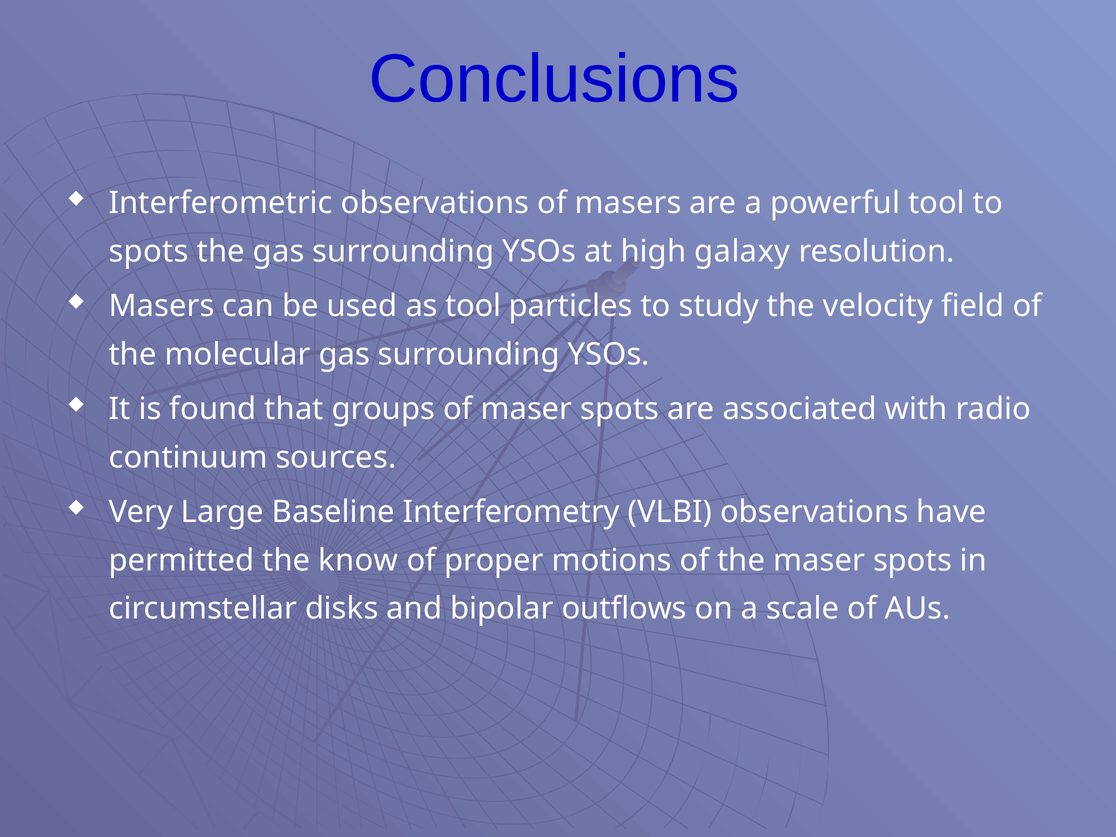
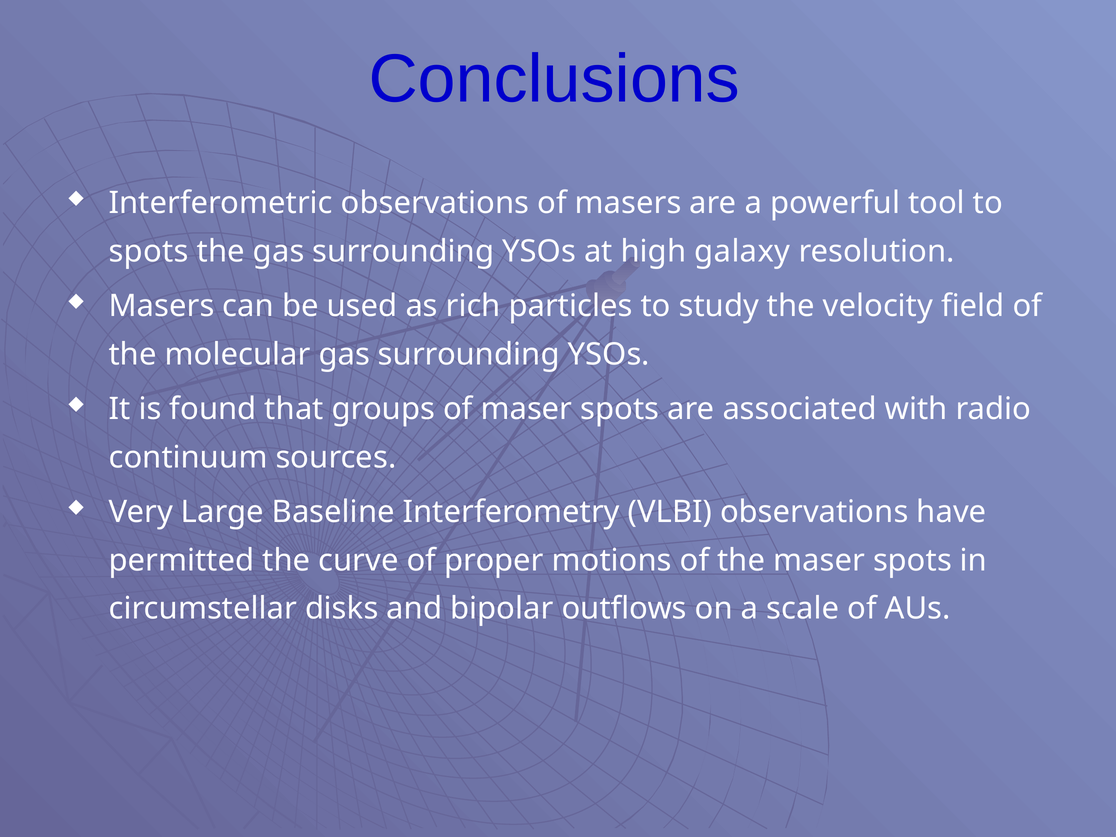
as tool: tool -> rich
know: know -> curve
